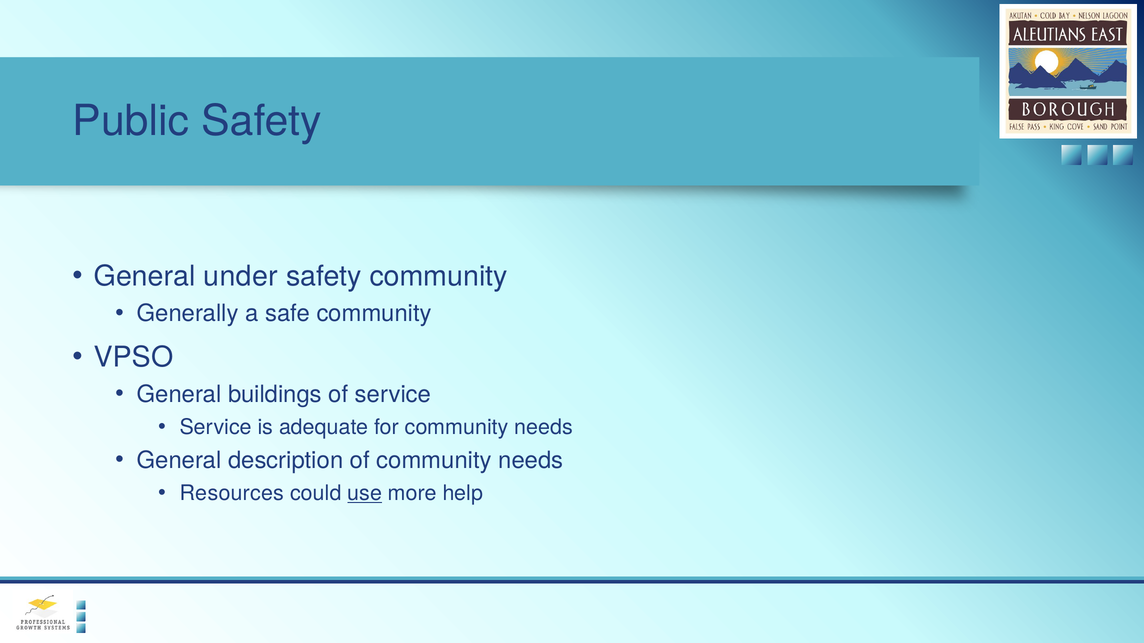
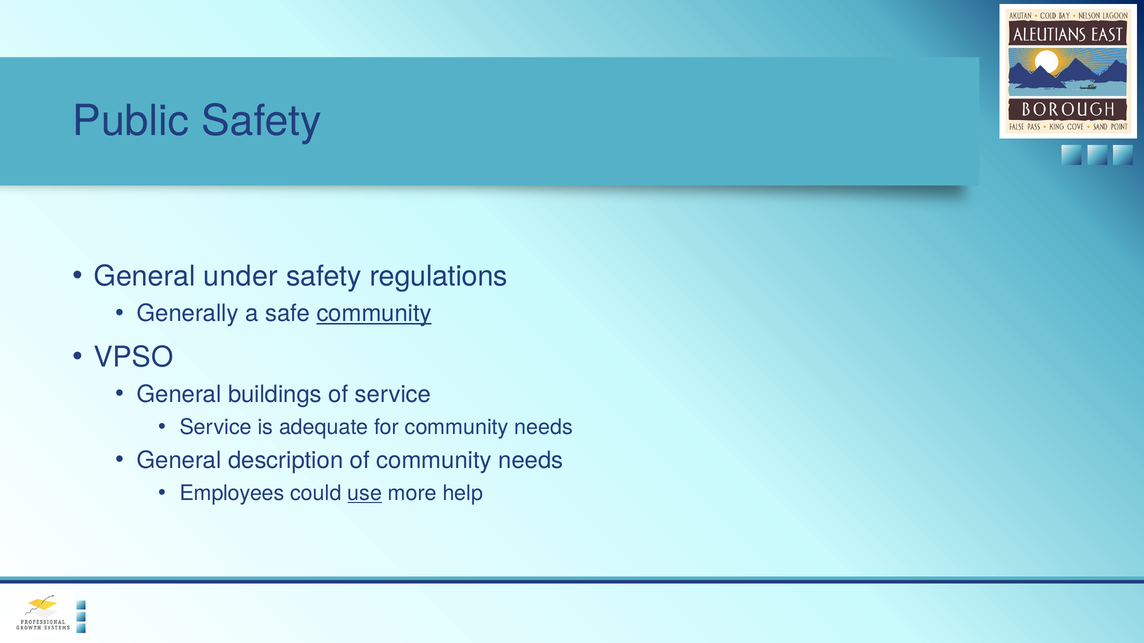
safety community: community -> regulations
community at (374, 314) underline: none -> present
Resources: Resources -> Employees
